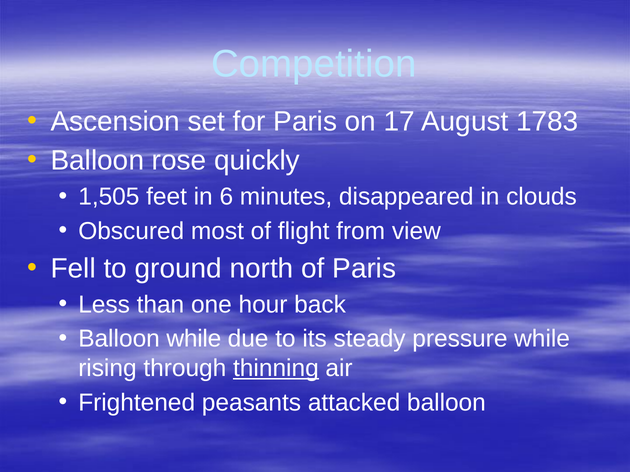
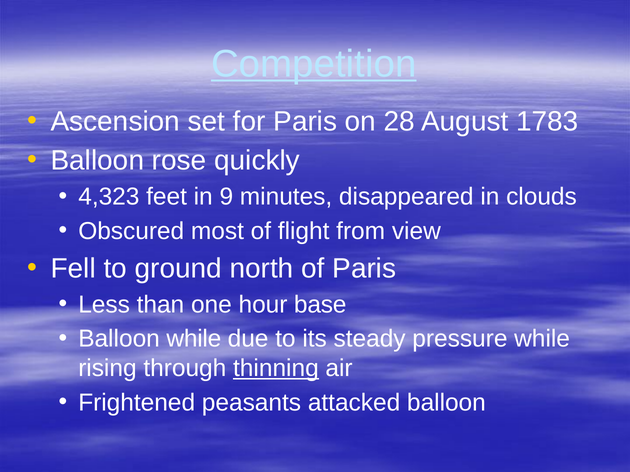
Competition underline: none -> present
17: 17 -> 28
1,505: 1,505 -> 4,323
6: 6 -> 9
back: back -> base
